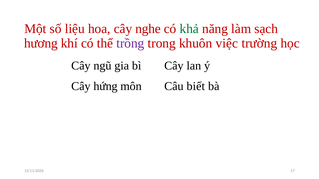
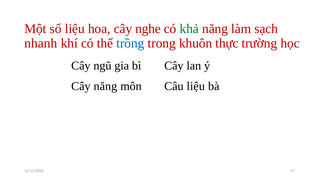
hương: hương -> nhanh
trồng colour: purple -> blue
việc: việc -> thực
Cây hứng: hứng -> năng
Câu biết: biết -> liệu
